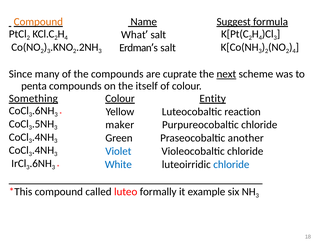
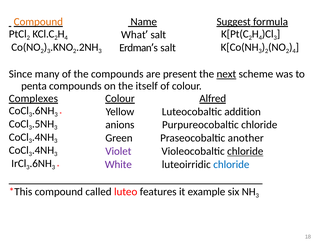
cuprate: cuprate -> present
Something: Something -> Complexes
Entity: Entity -> Alfred
reaction: reaction -> addition
maker: maker -> anions
Violet colour: blue -> purple
chloride at (245, 151) underline: none -> present
White colour: blue -> purple
formally: formally -> features
